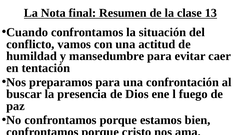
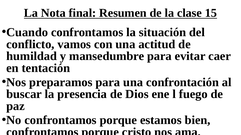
13: 13 -> 15
